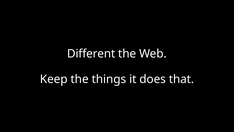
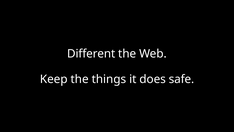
that: that -> safe
